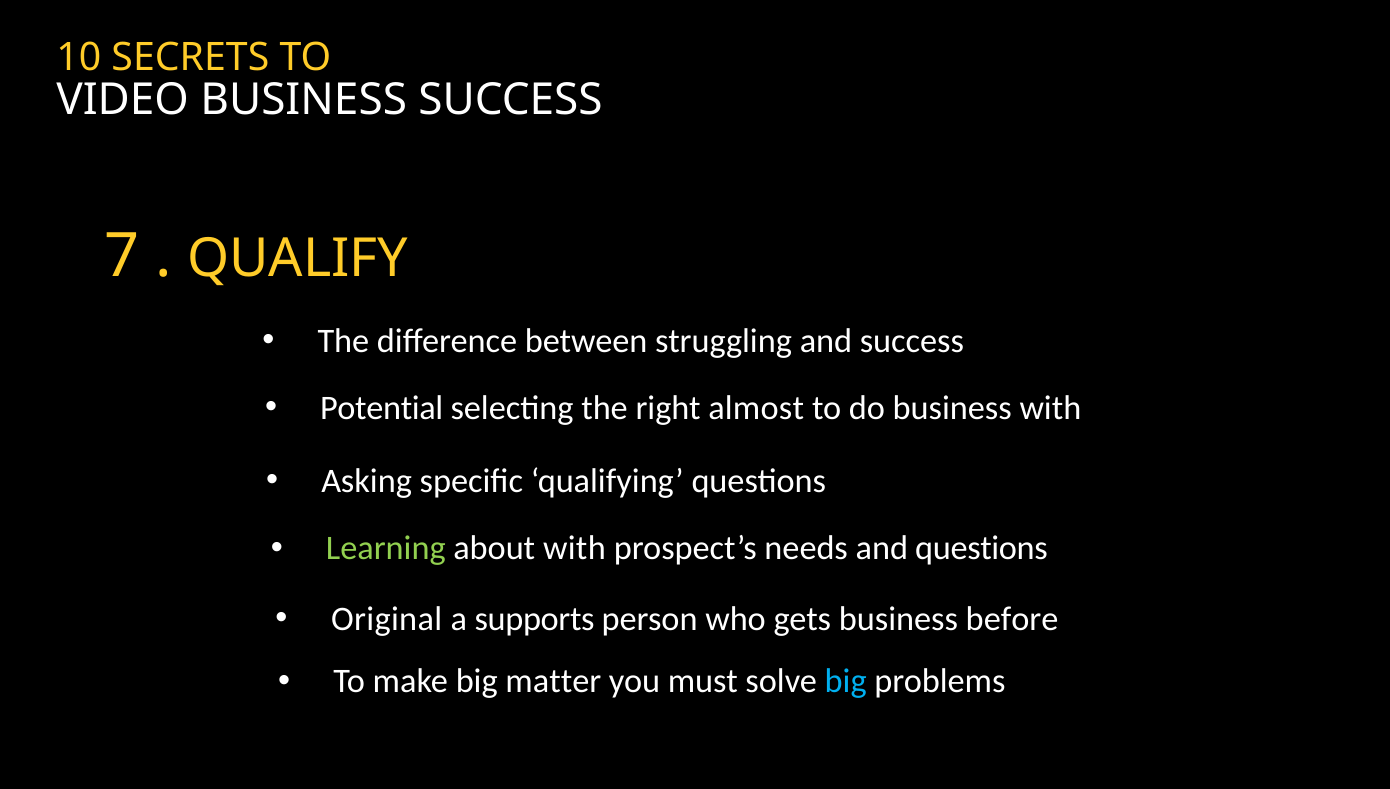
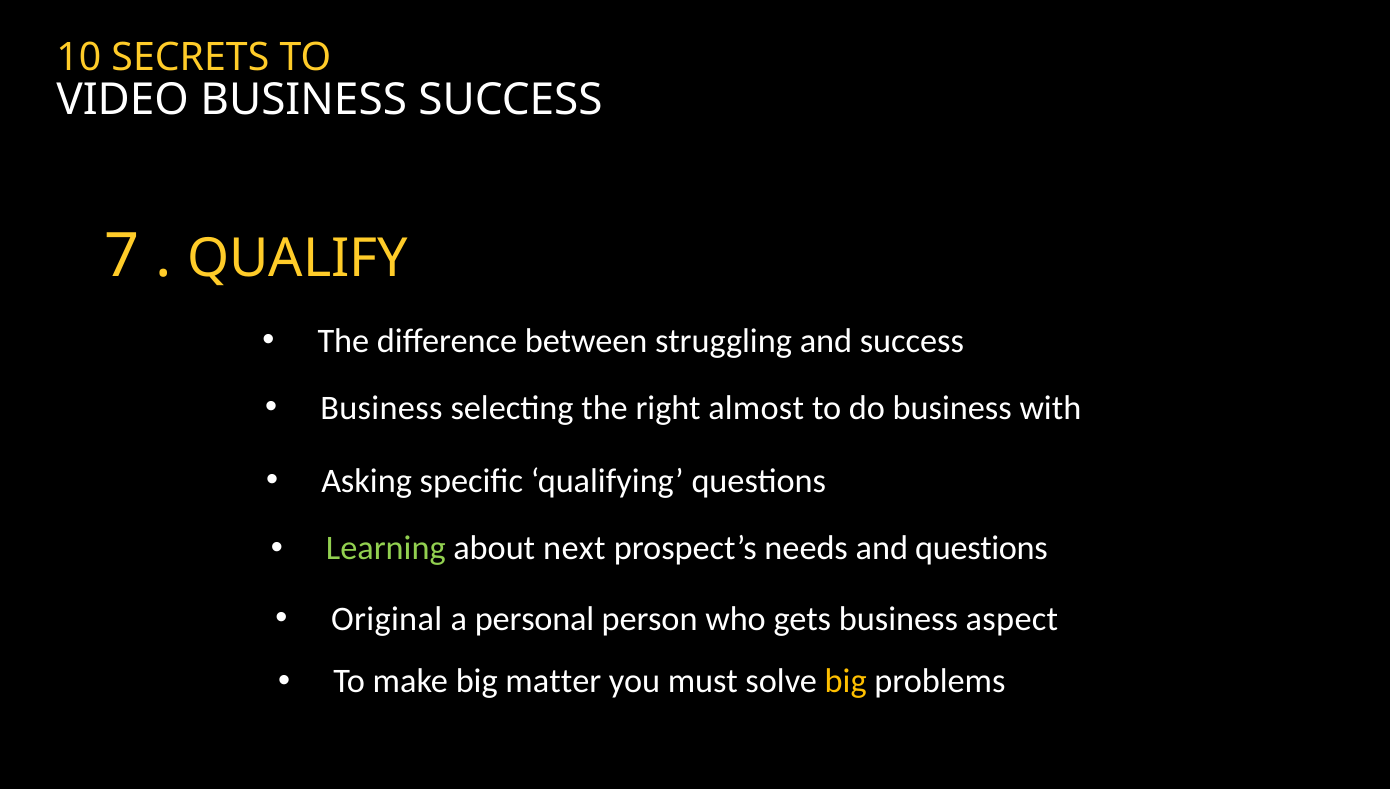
Potential at (382, 408): Potential -> Business
about with: with -> next
supports: supports -> personal
before: before -> aspect
big at (846, 681) colour: light blue -> yellow
